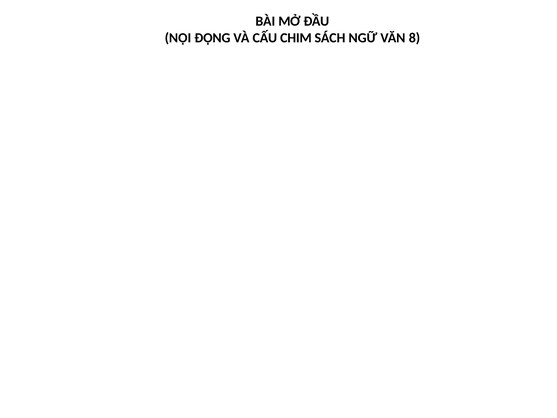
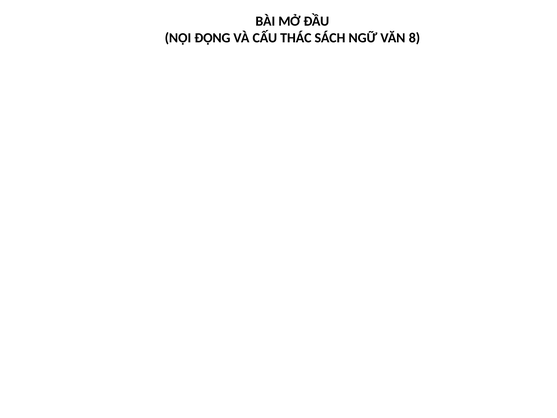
CHIM: CHIM -> THÁC
